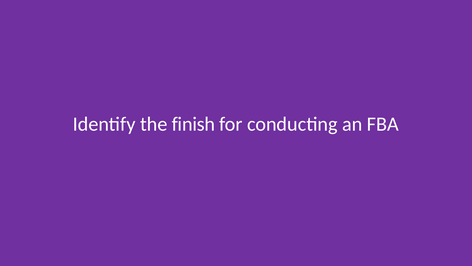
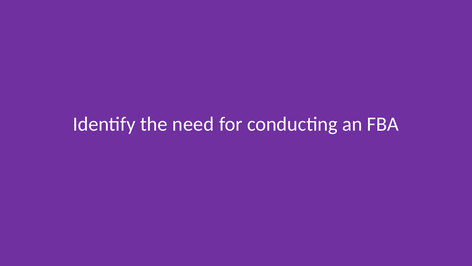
finish: finish -> need
